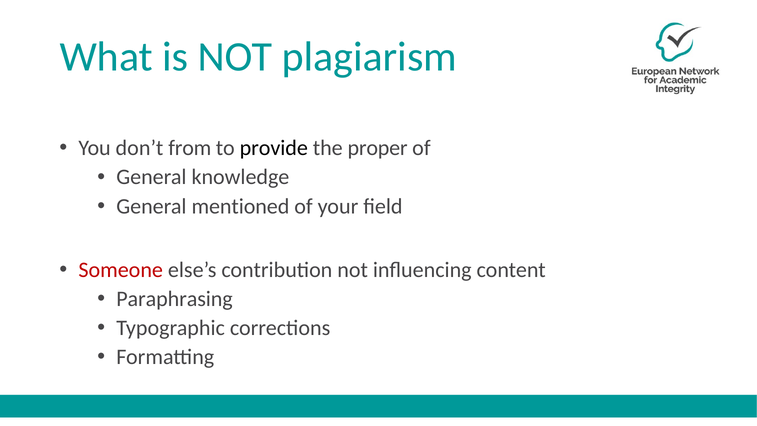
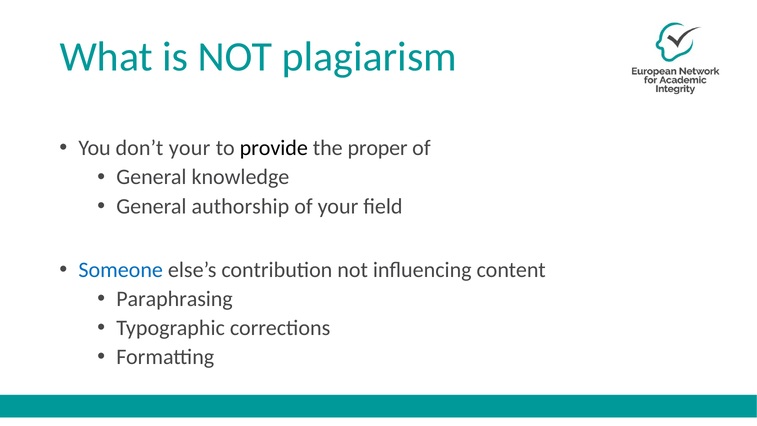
don’t from: from -> your
mentioned: mentioned -> authorship
Someone colour: red -> blue
